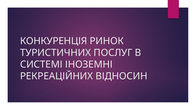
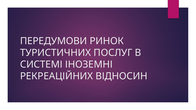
КОНКУРЕНЦІЯ: КОНКУРЕНЦІЯ -> ПЕРЕДУМОВИ
